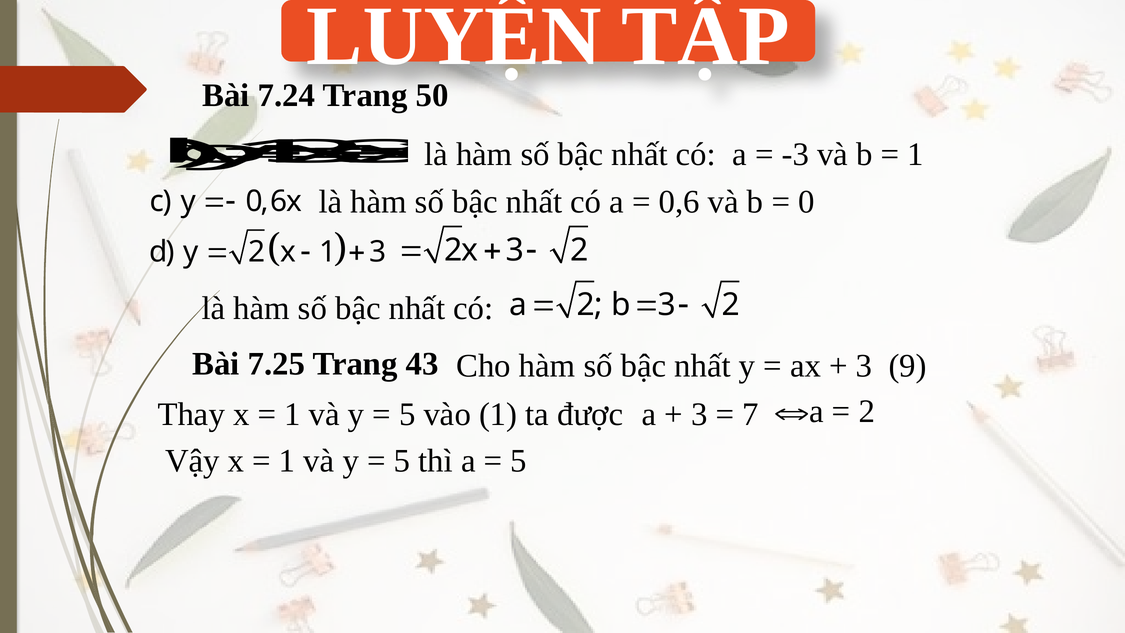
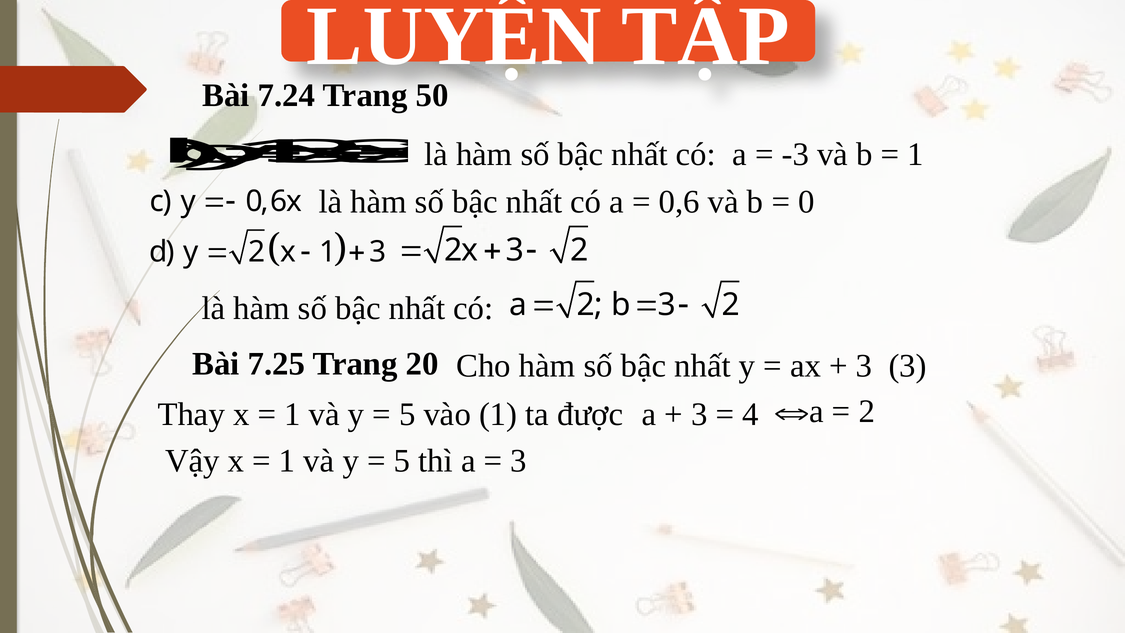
43: 43 -> 20
3 9: 9 -> 3
7: 7 -> 4
5 at (519, 461): 5 -> 3
